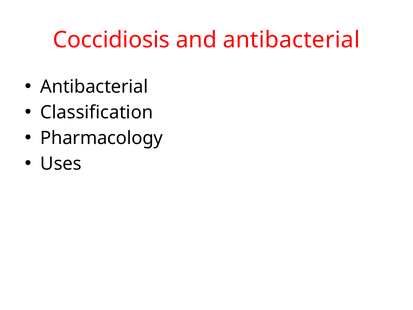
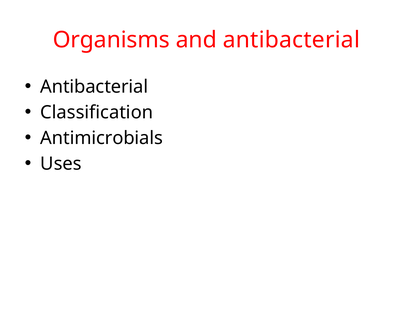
Coccidiosis: Coccidiosis -> Organisms
Pharmacology: Pharmacology -> Antimicrobials
